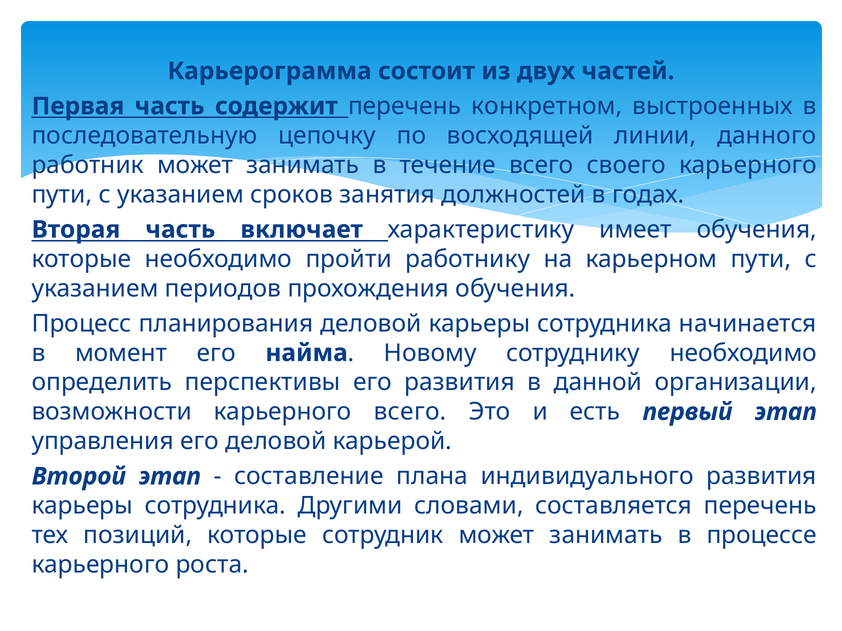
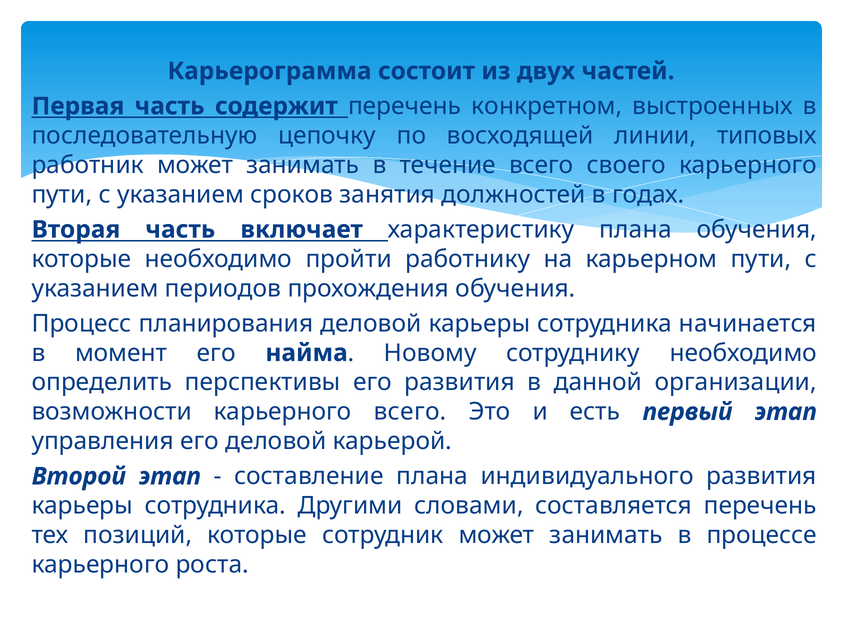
данного: данного -> типовых
характеристику имеет: имеет -> плана
